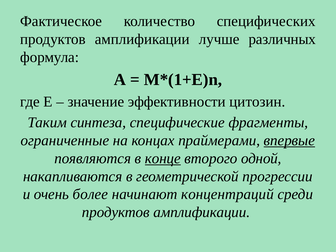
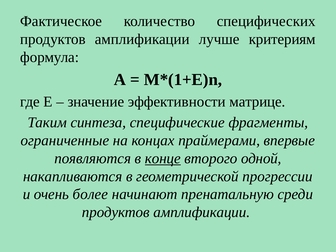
различных: различных -> критериям
цитозин: цитозин -> матрице
впервые underline: present -> none
концентраций: концентраций -> пренатальную
